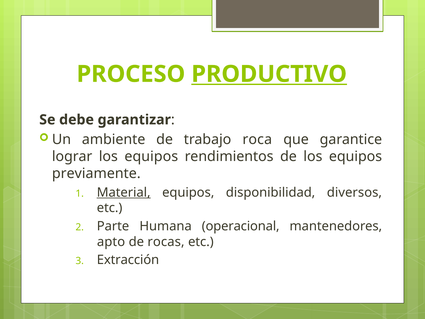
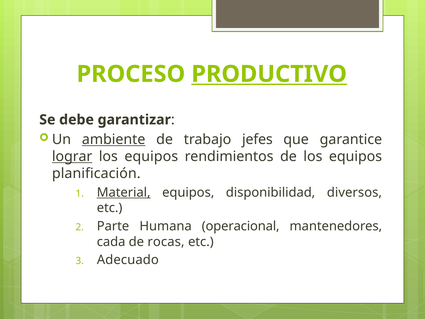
ambiente underline: none -> present
roca: roca -> jefes
lograr underline: none -> present
previamente: previamente -> planificación
apto: apto -> cada
Extracción: Extracción -> Adecuado
